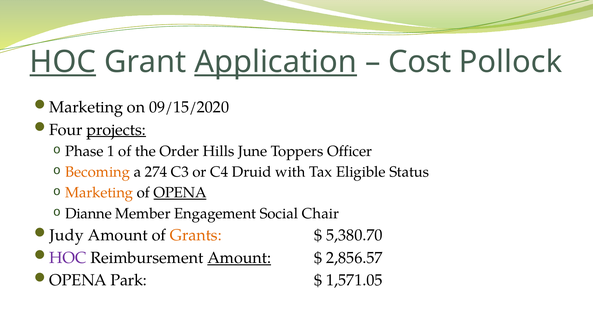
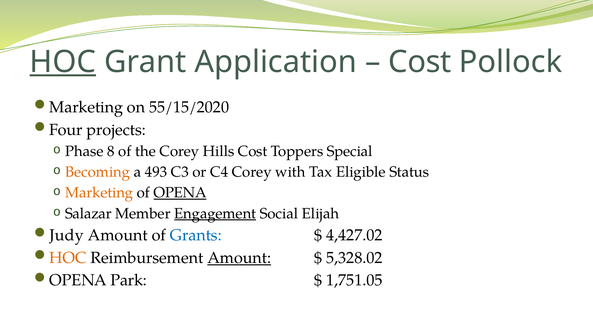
Application underline: present -> none
09/15/2020: 09/15/2020 -> 55/15/2020
projects underline: present -> none
1: 1 -> 8
the Order: Order -> Corey
Hills June: June -> Cost
Officer: Officer -> Special
274: 274 -> 493
C4 Druid: Druid -> Corey
Dianne: Dianne -> Salazar
Engagement underline: none -> present
Chair: Chair -> Elijah
Grants colour: orange -> blue
5,380.70: 5,380.70 -> 4,427.02
HOC at (68, 257) colour: purple -> orange
2,856.57: 2,856.57 -> 5,328.02
1,571.05: 1,571.05 -> 1,751.05
